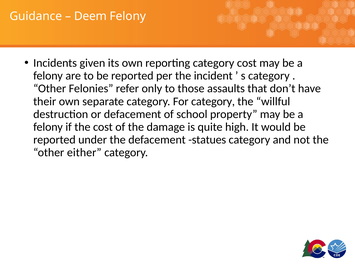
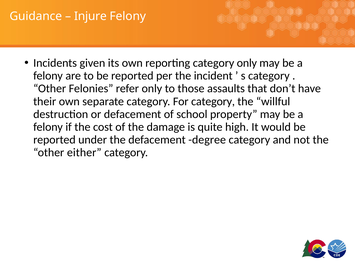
Deem: Deem -> Injure
category cost: cost -> only
statues: statues -> degree
